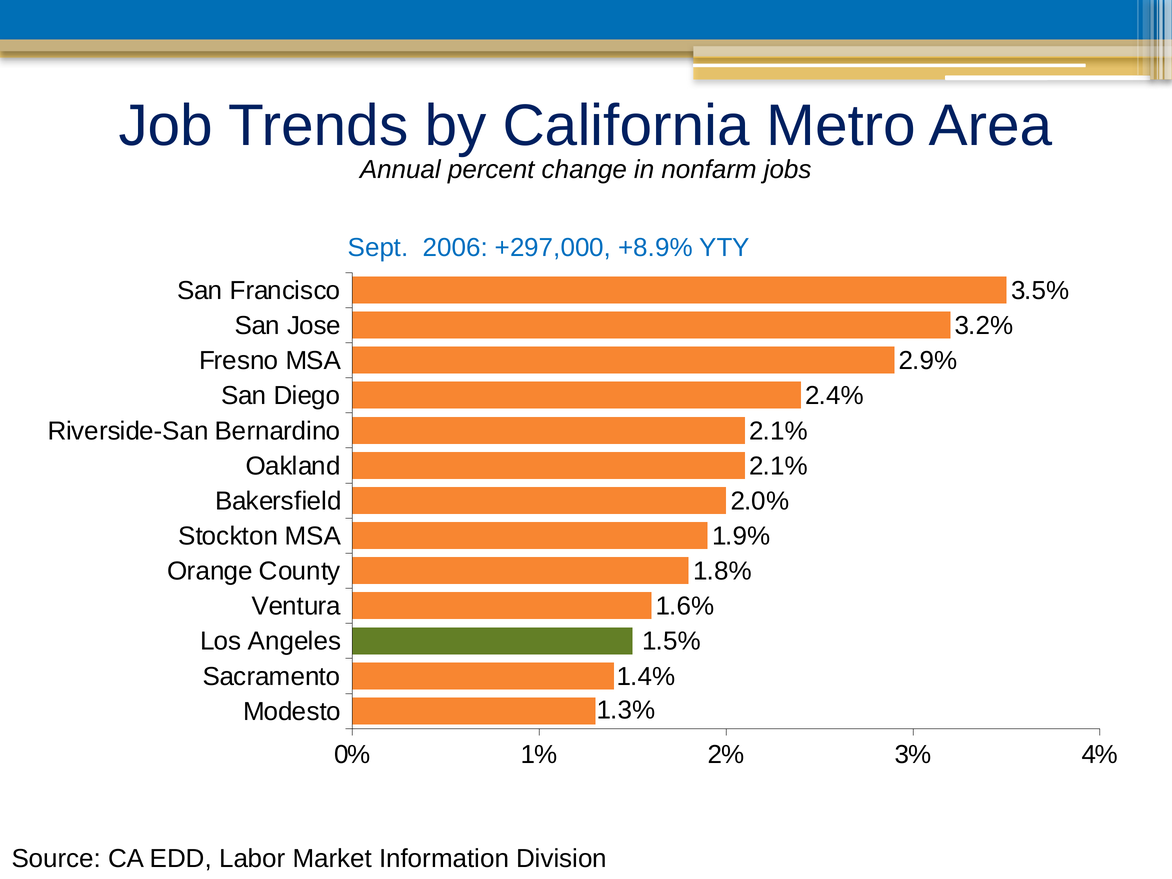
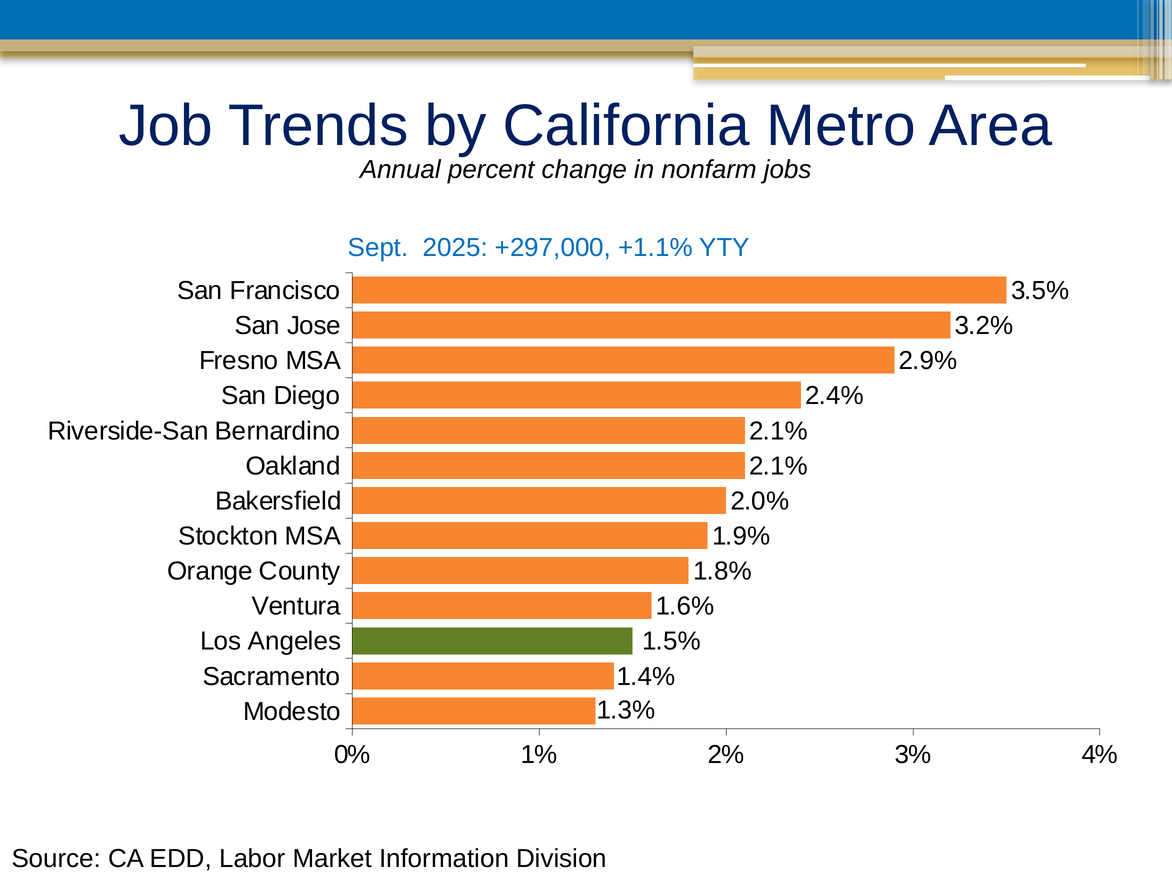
2006: 2006 -> 2025
+8.9%: +8.9% -> +1.1%
